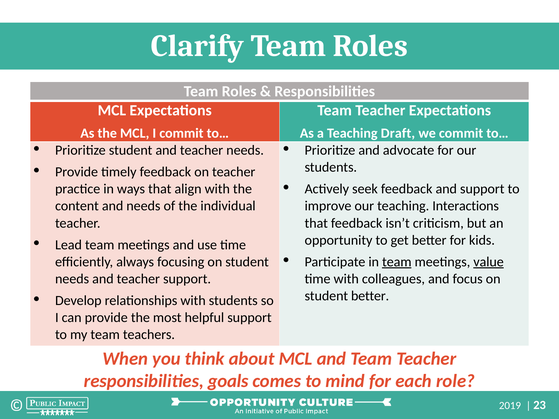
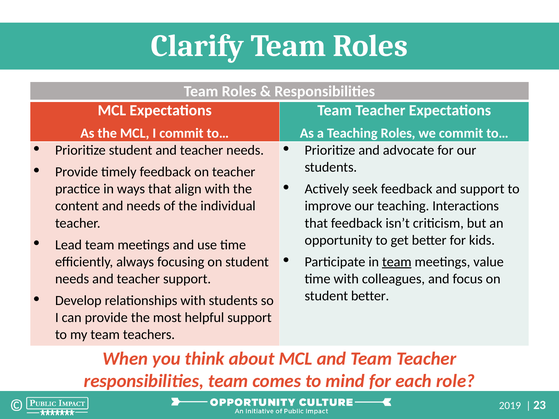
Teaching Draft: Draft -> Roles
value underline: present -> none
responsibilities goals: goals -> team
